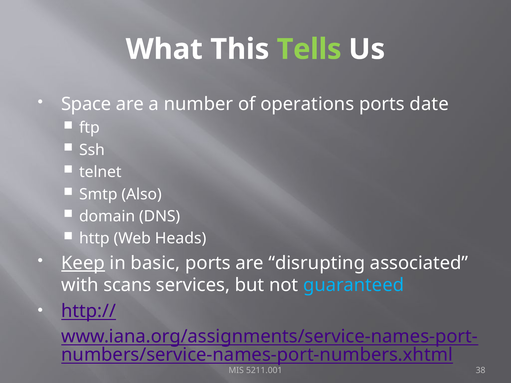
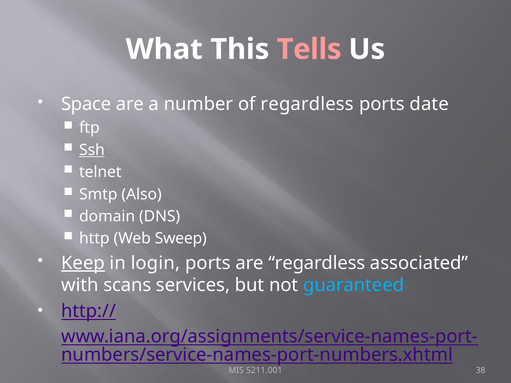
Tells colour: light green -> pink
of operations: operations -> regardless
Ssh underline: none -> present
Heads: Heads -> Sweep
basic: basic -> login
are disrupting: disrupting -> regardless
